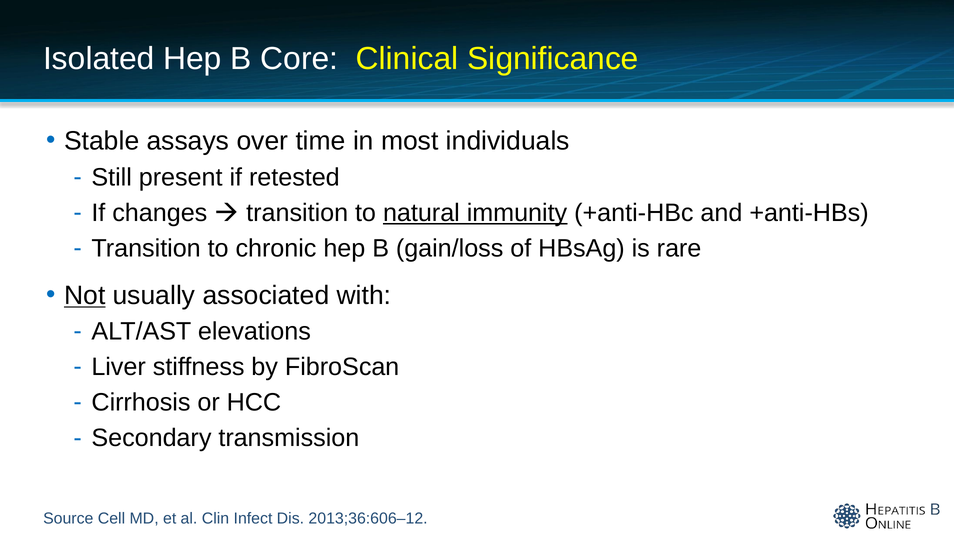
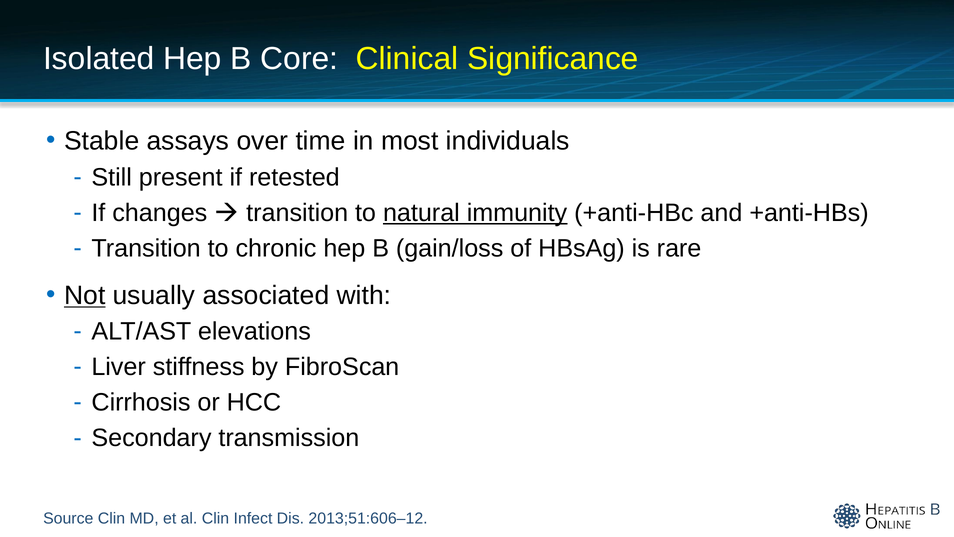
Source Cell: Cell -> Clin
2013;36:606–12: 2013;36:606–12 -> 2013;51:606–12
